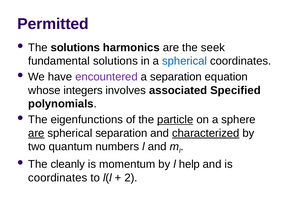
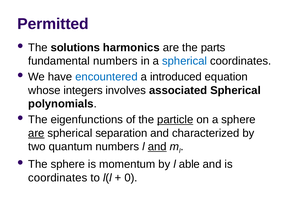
seek: seek -> parts
fundamental solutions: solutions -> numbers
encountered colour: purple -> blue
a separation: separation -> introduced
associated Specified: Specified -> Spherical
characterized underline: present -> none
and at (157, 146) underline: none -> present
The cleanly: cleanly -> sphere
help: help -> able
2: 2 -> 0
